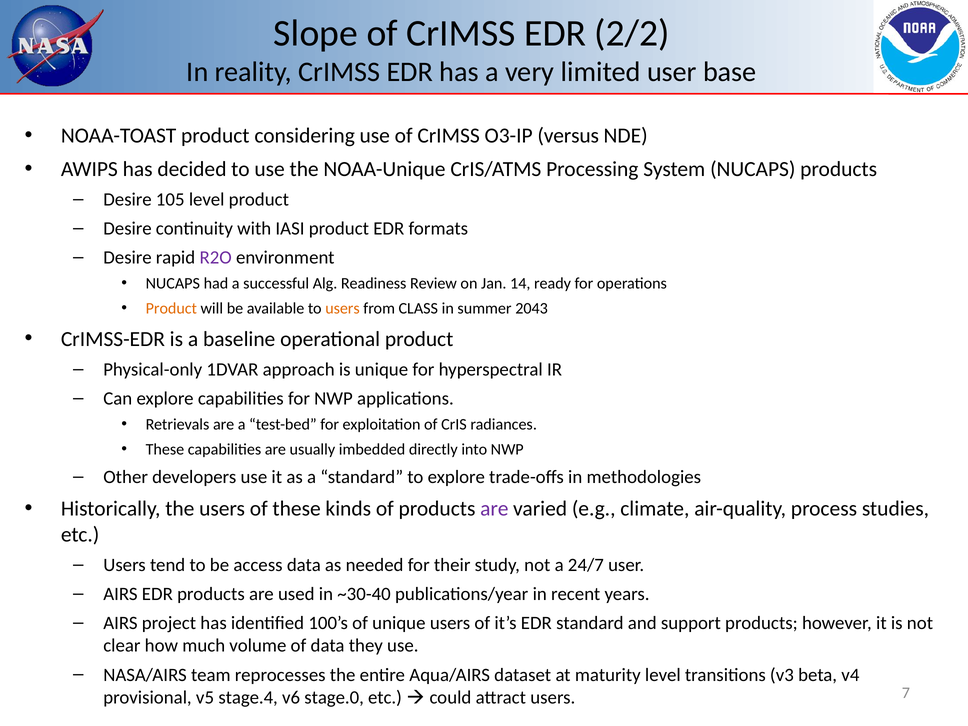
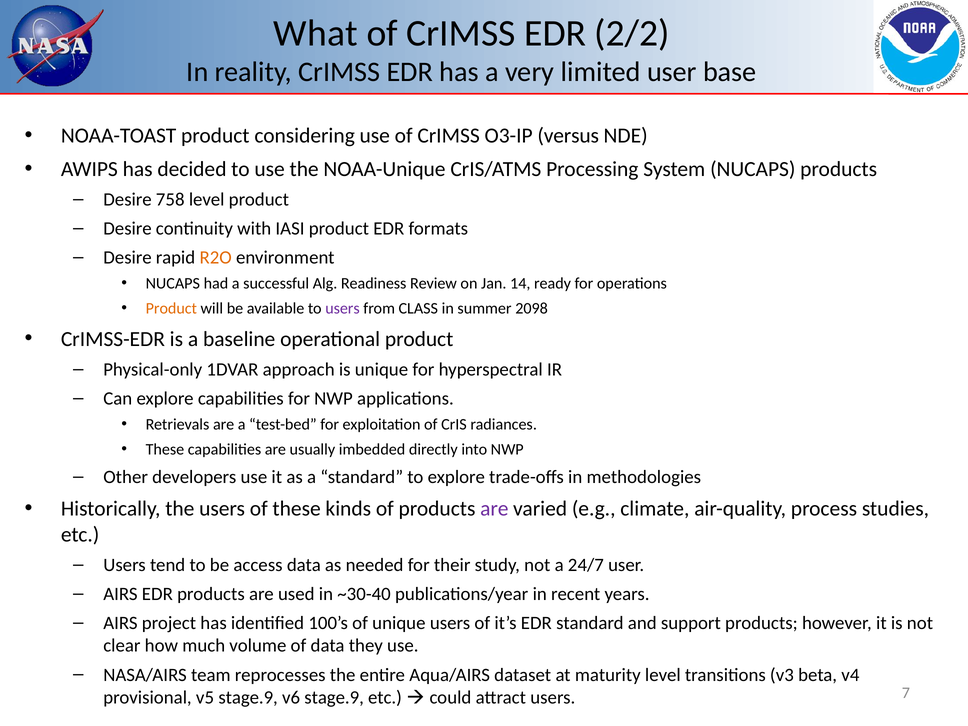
Slope: Slope -> What
105: 105 -> 758
R2O colour: purple -> orange
users at (343, 308) colour: orange -> purple
2043: 2043 -> 2098
v5 stage.4: stage.4 -> stage.9
v6 stage.0: stage.0 -> stage.9
